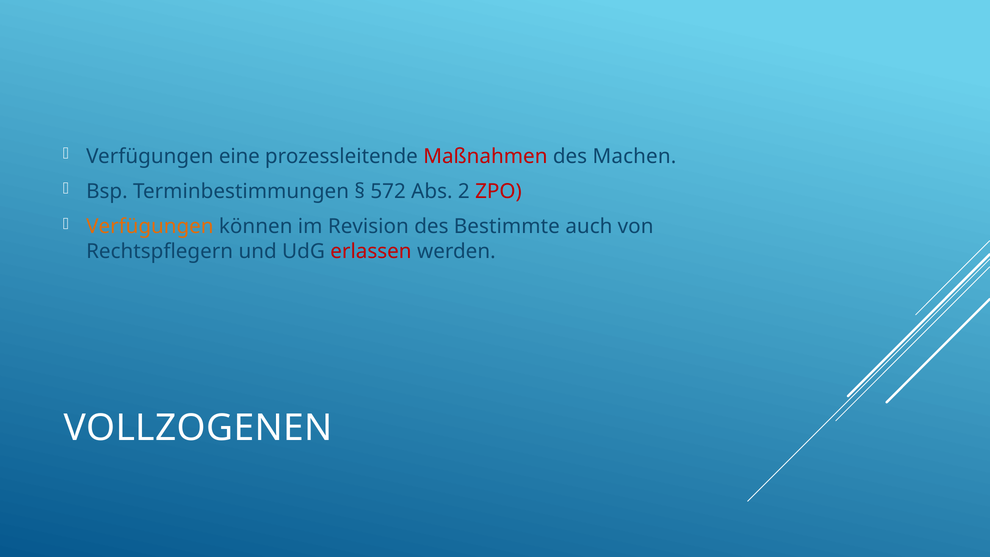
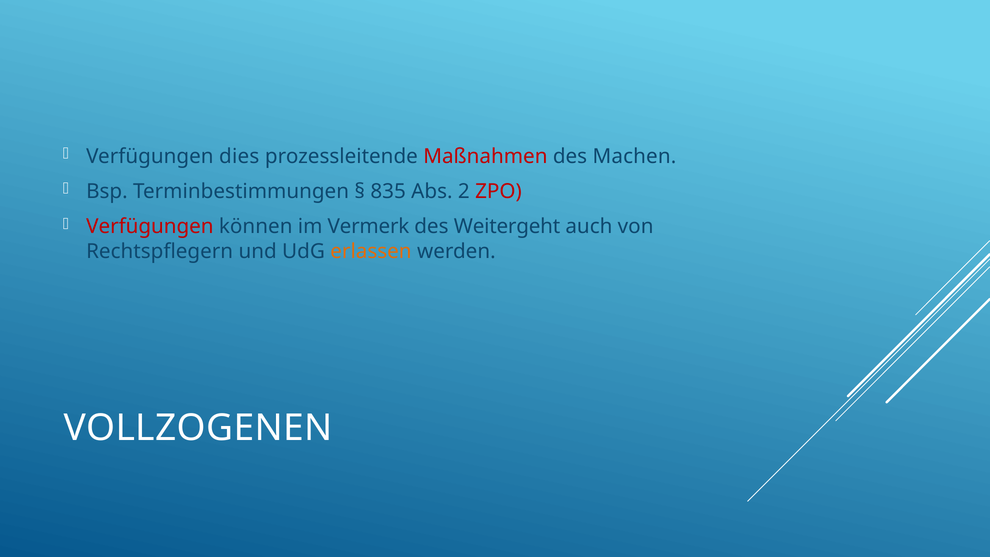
eine: eine -> dies
572: 572 -> 835
Verfügungen at (150, 227) colour: orange -> red
Revision: Revision -> Vermerk
Bestimmte: Bestimmte -> Weitergeht
erlassen colour: red -> orange
